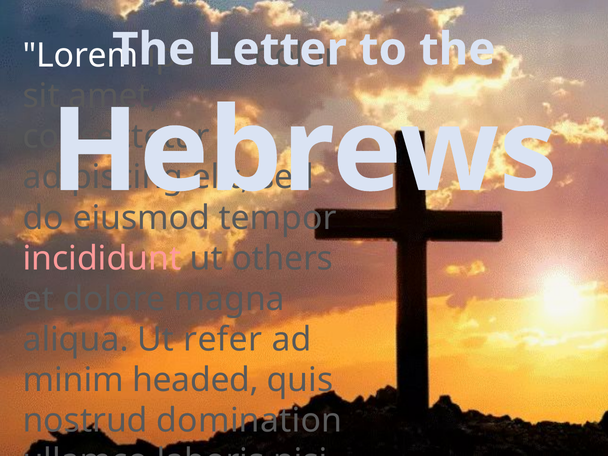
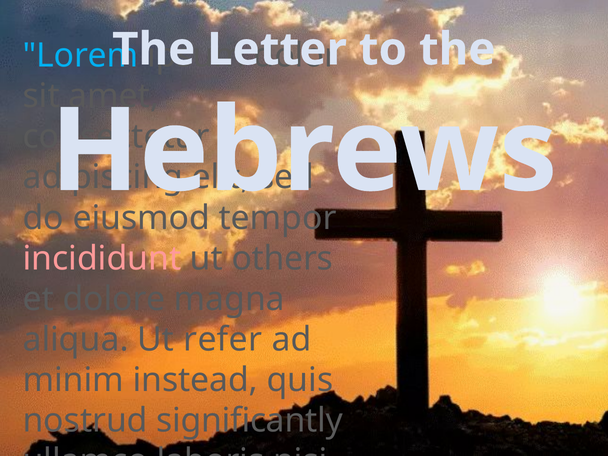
Lorem colour: white -> light blue
headed: headed -> instead
domination: domination -> significantly
